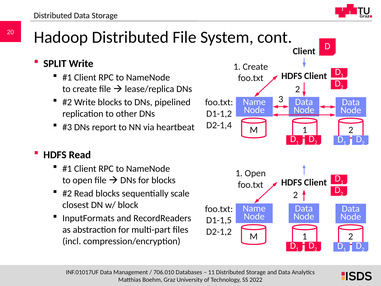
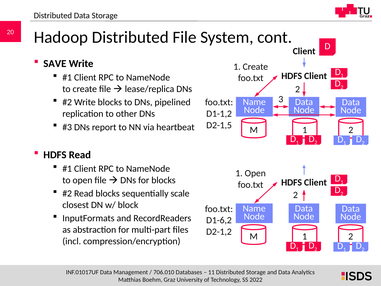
SPLIT: SPLIT -> SAVE
D2-1,4: D2-1,4 -> D2-1,5
D1-1,5: D1-1,5 -> D1-6,2
